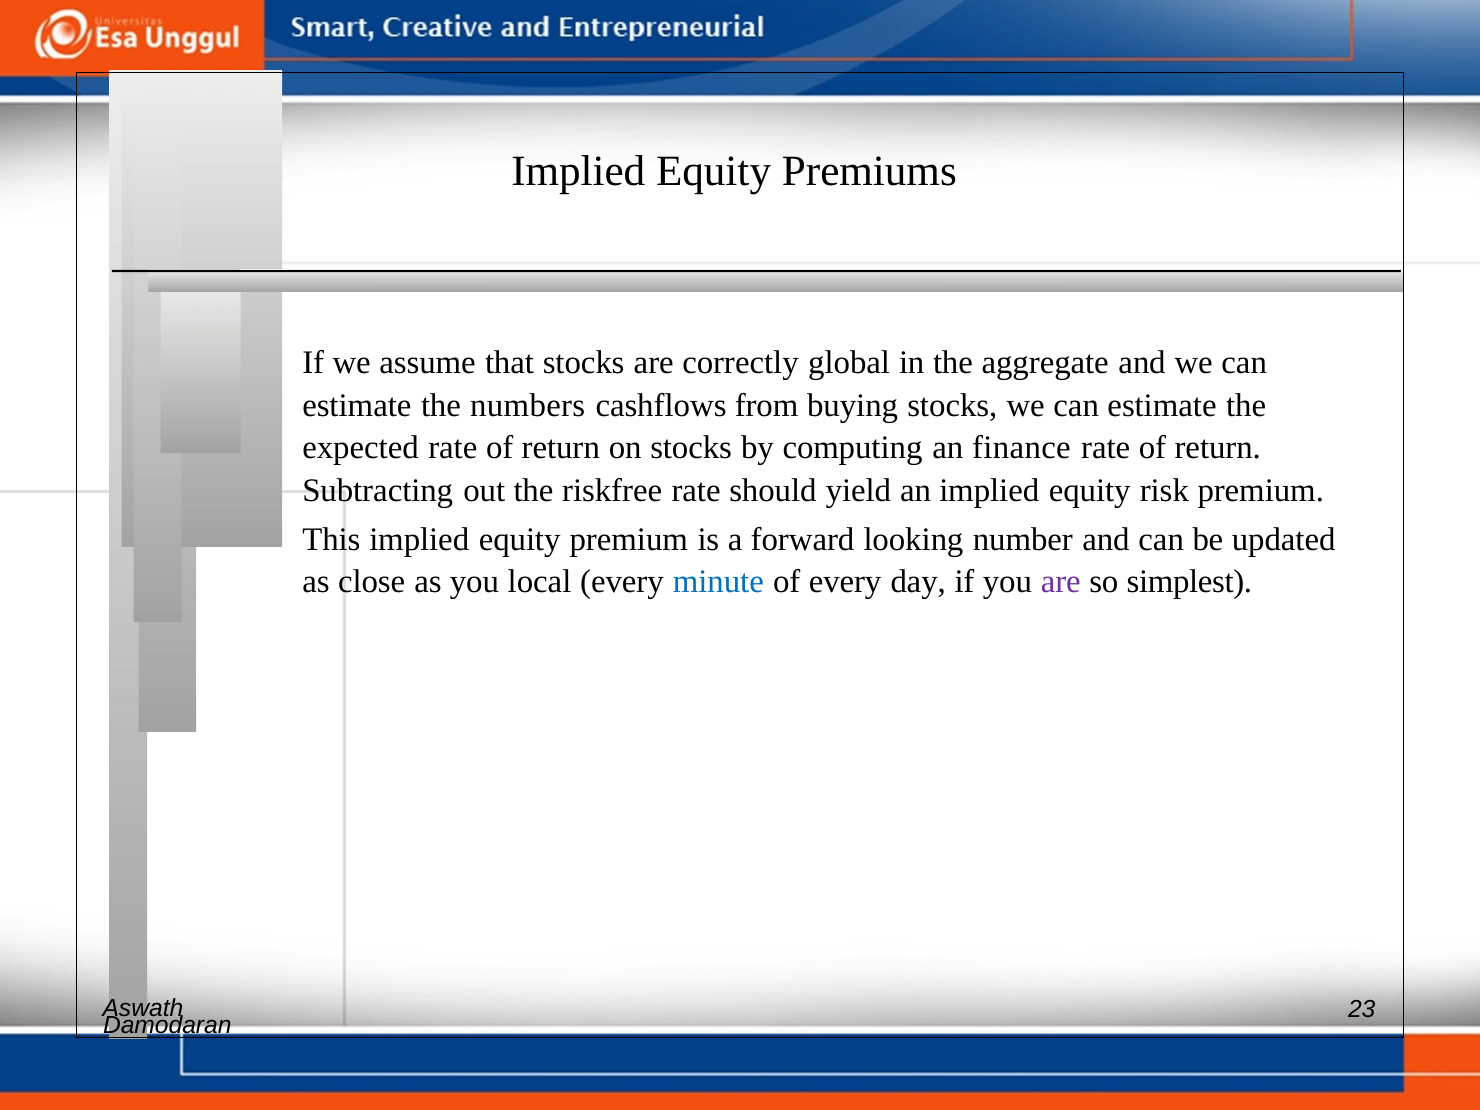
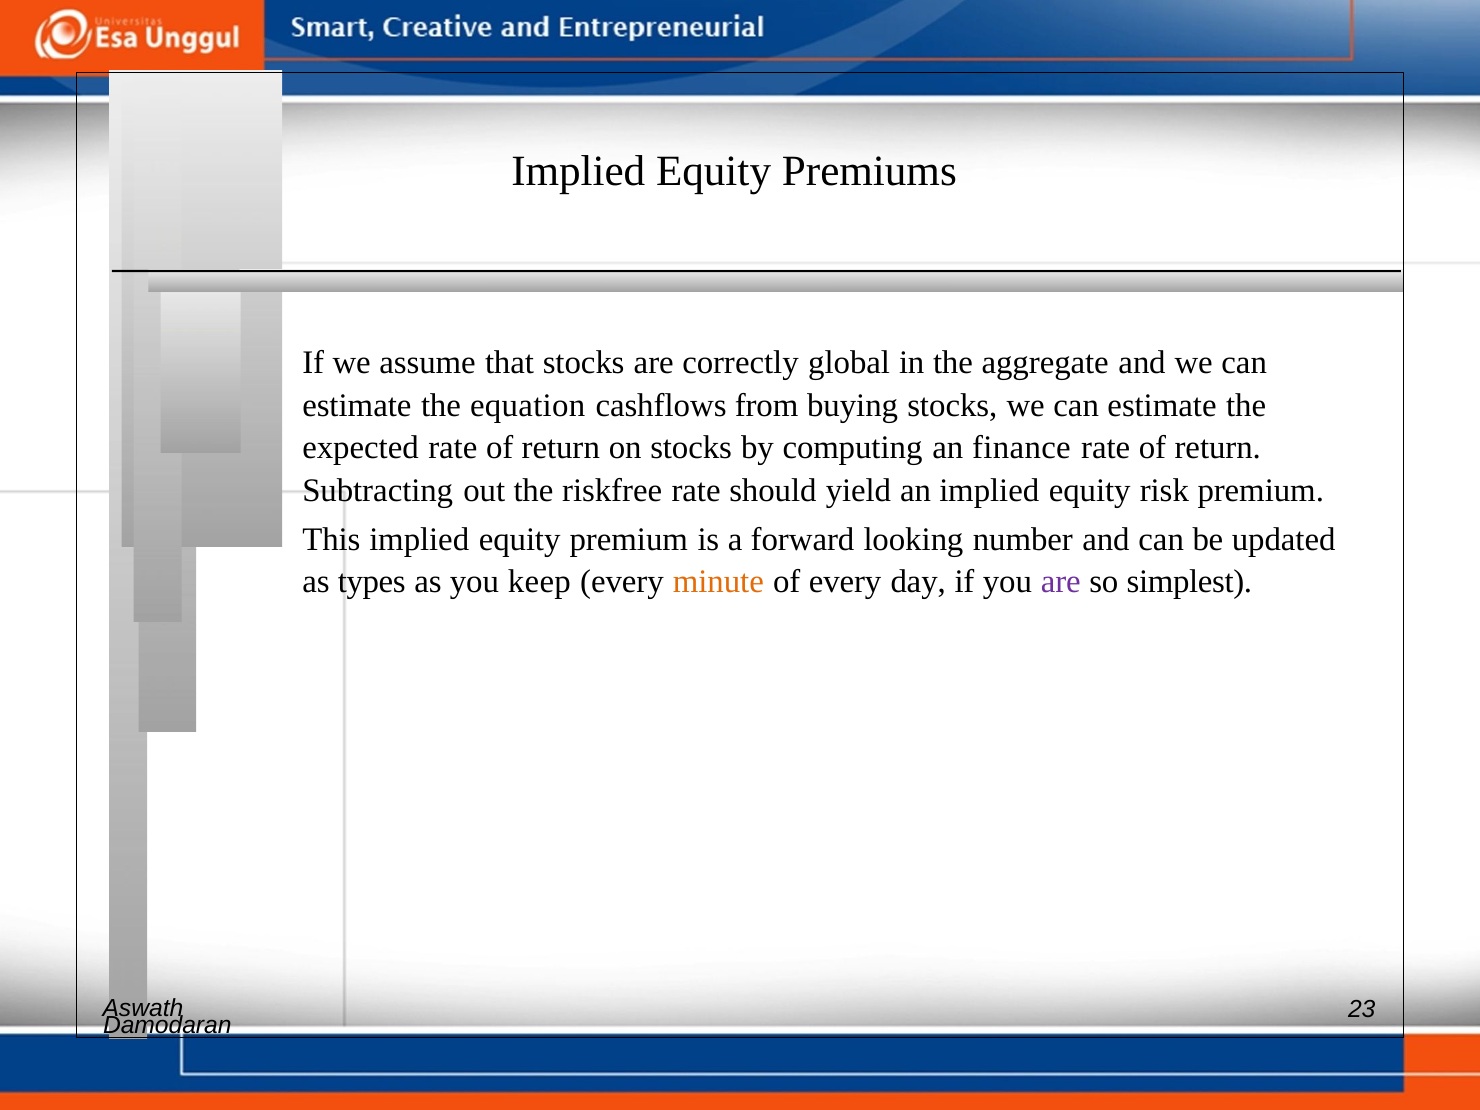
numbers: numbers -> equation
close: close -> types
local: local -> keep
minute colour: blue -> orange
